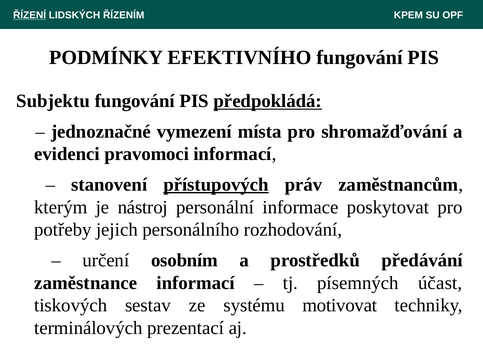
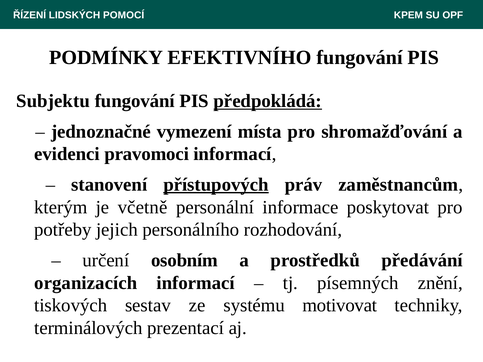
ŘÍZENÍ underline: present -> none
ŘÍZENÍM: ŘÍZENÍM -> POMOCÍ
nástroj: nástroj -> včetně
zaměstnance: zaměstnance -> organizacích
účast: účast -> znění
